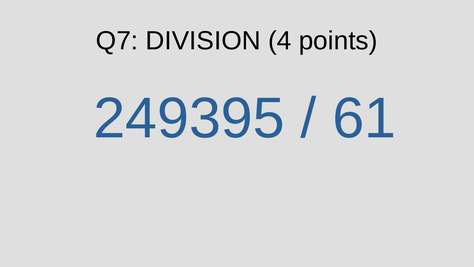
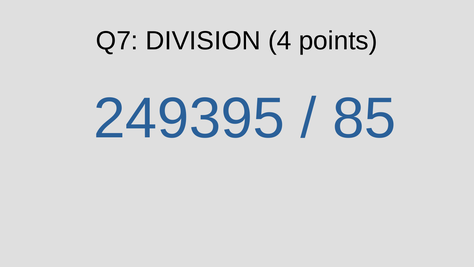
61: 61 -> 85
